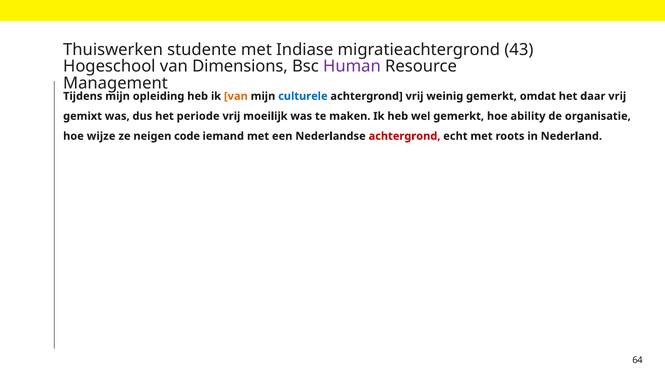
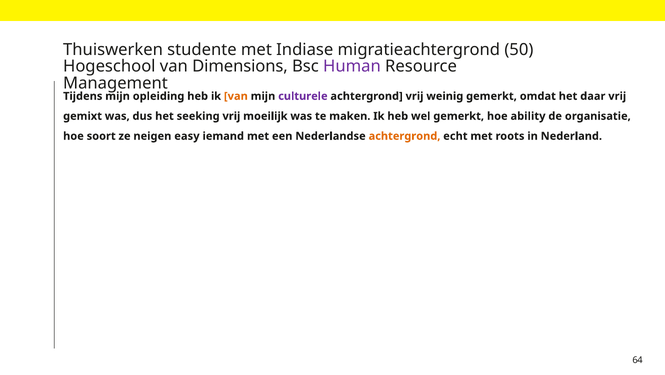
43: 43 -> 50
culturele colour: blue -> purple
periode: periode -> seeking
wijze: wijze -> soort
code: code -> easy
achtergrond at (404, 136) colour: red -> orange
